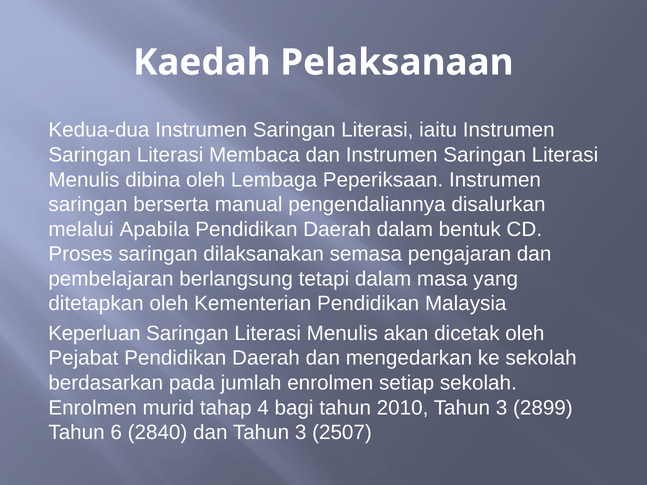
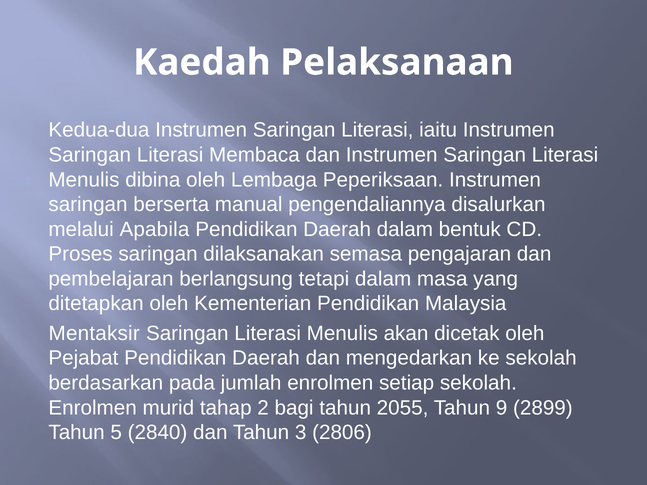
Keperluan: Keperluan -> Mentaksir
4: 4 -> 2
2010: 2010 -> 2055
3 at (502, 408): 3 -> 9
6: 6 -> 5
2507: 2507 -> 2806
